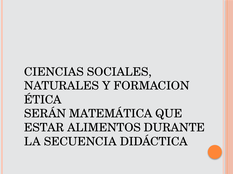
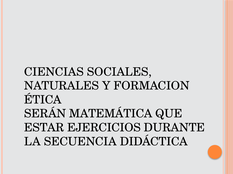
ALIMENTOS: ALIMENTOS -> EJERCICIOS
